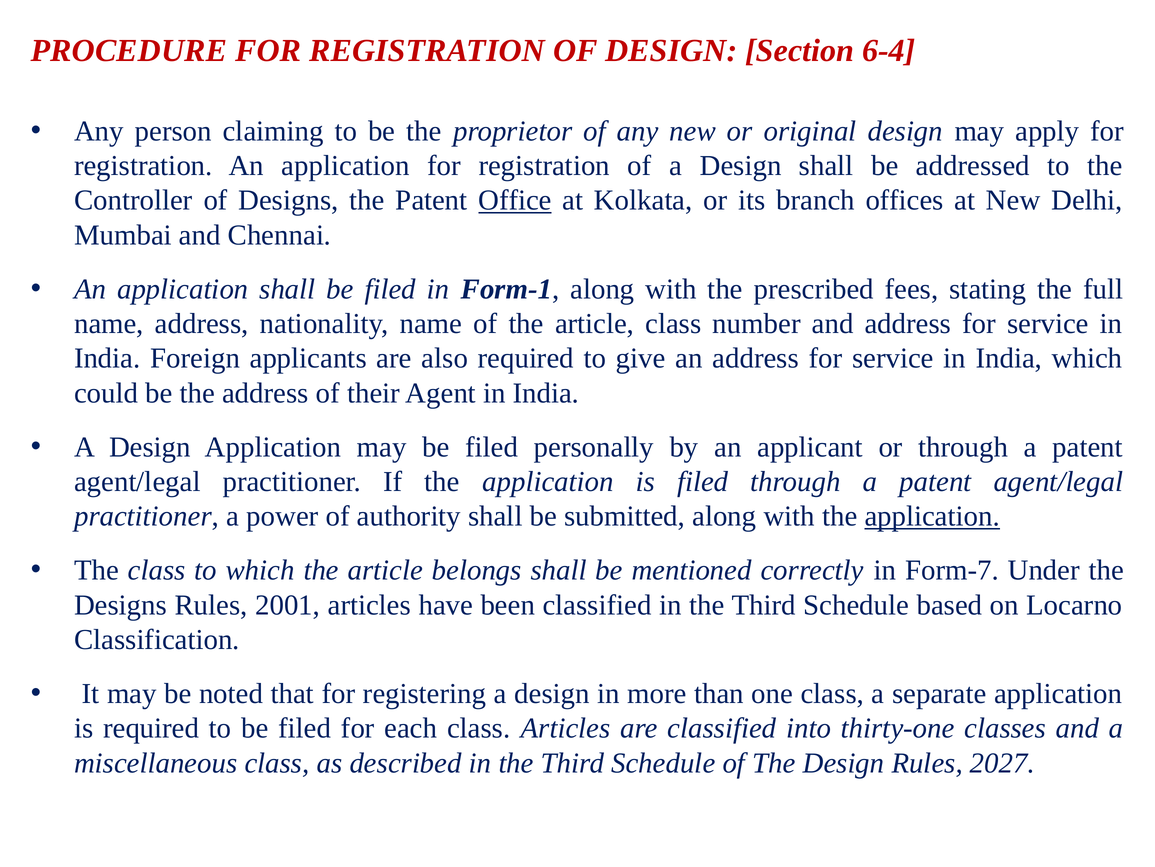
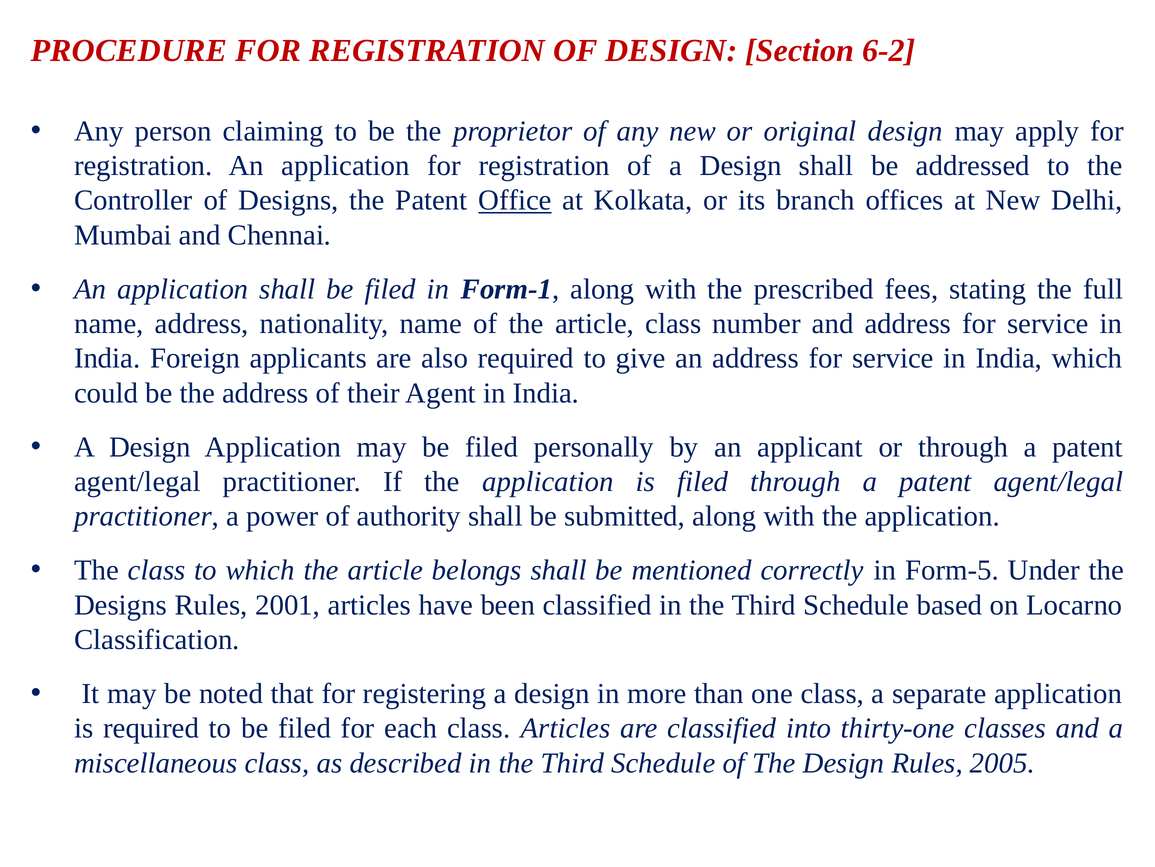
6-4: 6-4 -> 6-2
application at (932, 516) underline: present -> none
Form-7: Form-7 -> Form-5
2027: 2027 -> 2005
